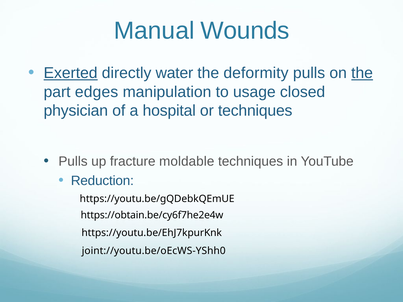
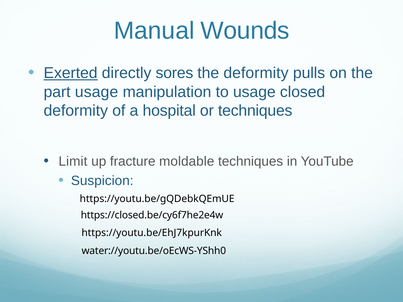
water: water -> sores
the at (362, 73) underline: present -> none
part edges: edges -> usage
physician at (76, 111): physician -> deformity
Pulls at (73, 161): Pulls -> Limit
Reduction: Reduction -> Suspicion
https://obtain.be/cy6f7he2e4w: https://obtain.be/cy6f7he2e4w -> https://closed.be/cy6f7he2e4w
joint://youtu.be/oEcWS-YShh0: joint://youtu.be/oEcWS-YShh0 -> water://youtu.be/oEcWS-YShh0
